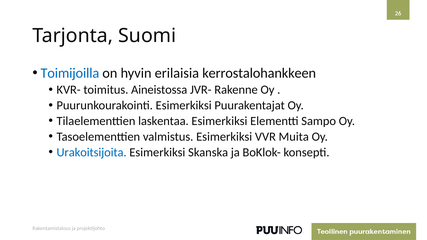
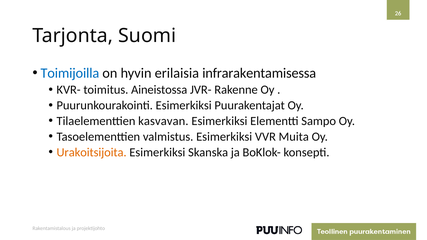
kerrostalohankkeen: kerrostalohankkeen -> infrarakentamisessa
laskentaa: laskentaa -> kasvavan
Urakoitsijoita colour: blue -> orange
